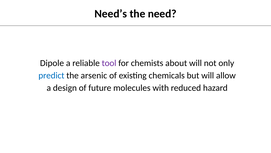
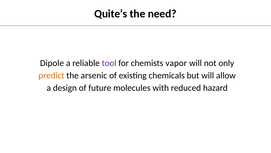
Need’s: Need’s -> Quite’s
about: about -> vapor
predict colour: blue -> orange
